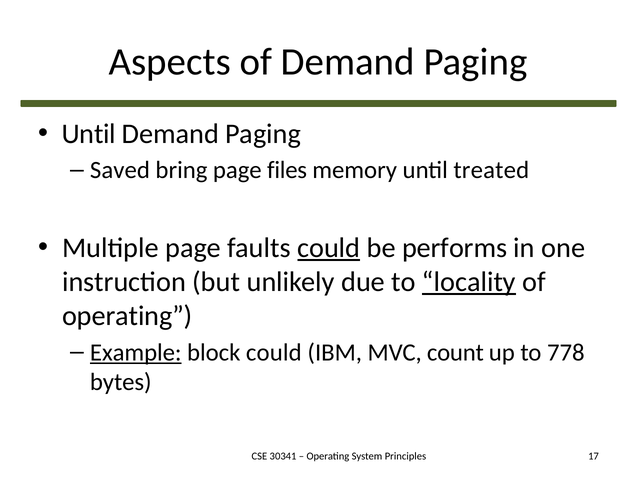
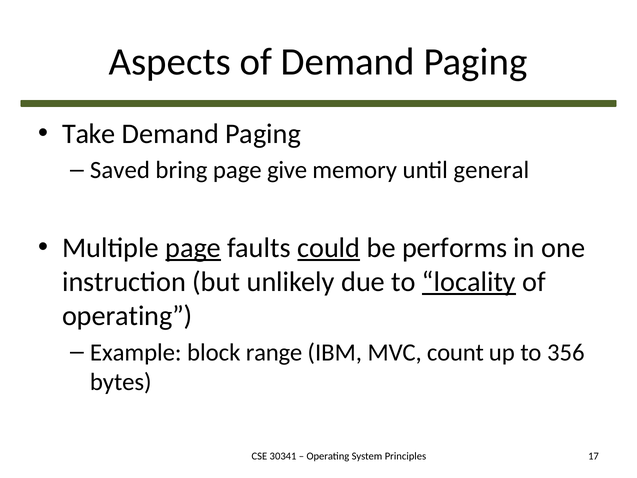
Until at (89, 134): Until -> Take
files: files -> give
treated: treated -> general
page at (193, 248) underline: none -> present
Example underline: present -> none
block could: could -> range
778: 778 -> 356
